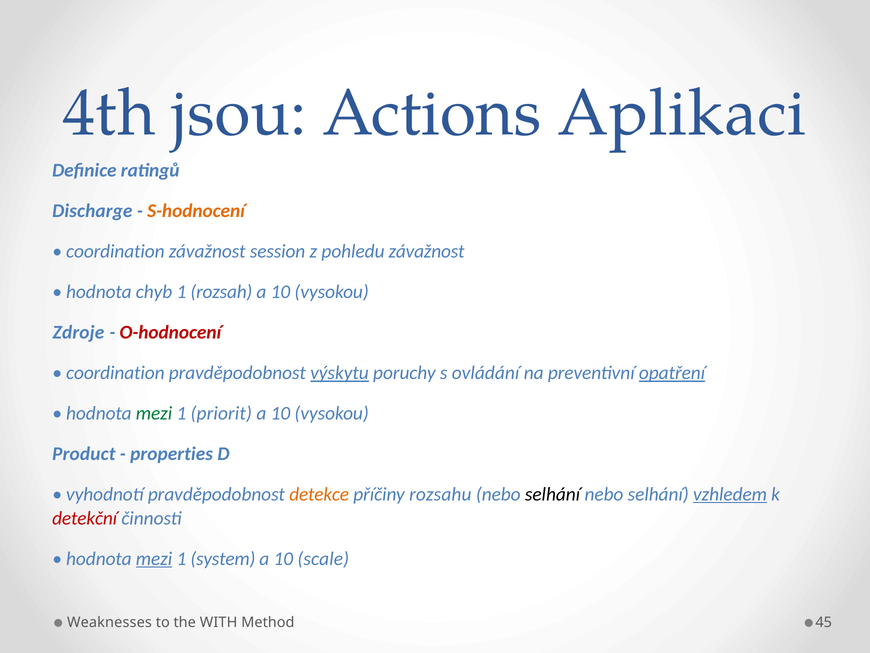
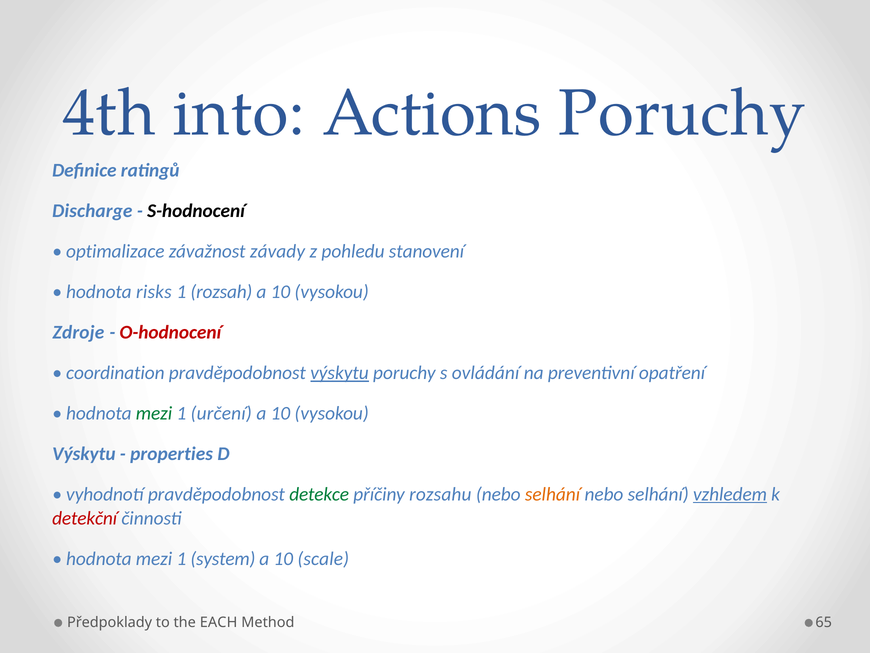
jsou: jsou -> into
Actions Aplikaci: Aplikaci -> Poruchy
S-hodnocení colour: orange -> black
coordination at (115, 251): coordination -> optimalizace
session: session -> závady
pohledu závažnost: závažnost -> stanovení
chyb: chyb -> risks
opatření underline: present -> none
priorit: priorit -> určení
Product at (84, 453): Product -> Výskytu
detekce colour: orange -> green
selhání at (553, 494) colour: black -> orange
mezi at (154, 558) underline: present -> none
Weaknesses: Weaknesses -> Předpoklady
WITH: WITH -> EACH
45: 45 -> 65
